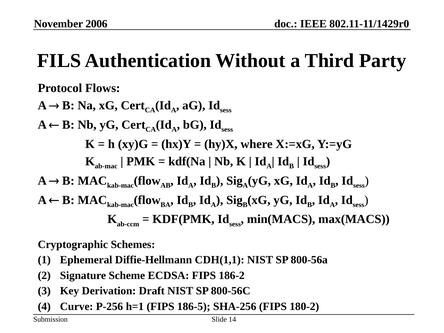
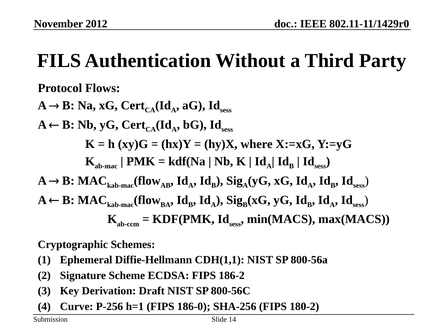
2006: 2006 -> 2012
186-5: 186-5 -> 186-0
